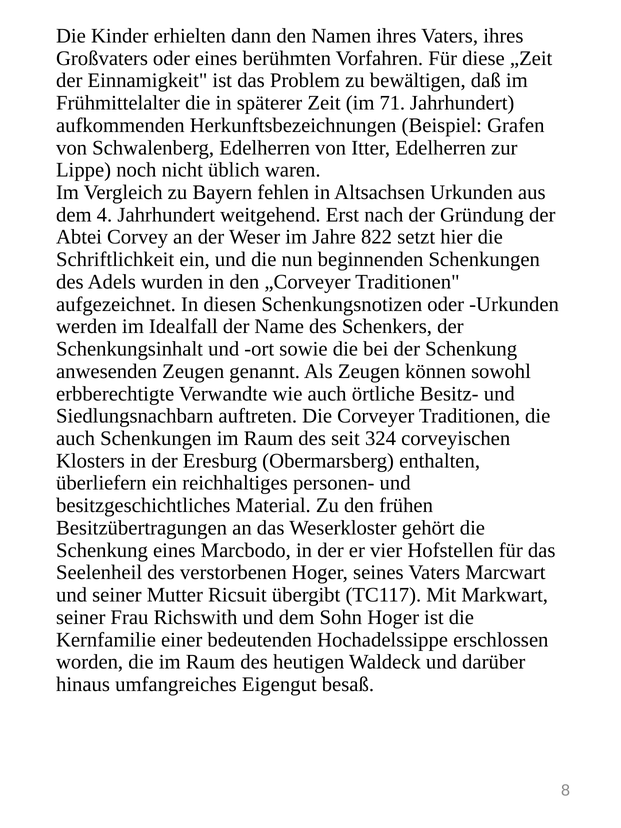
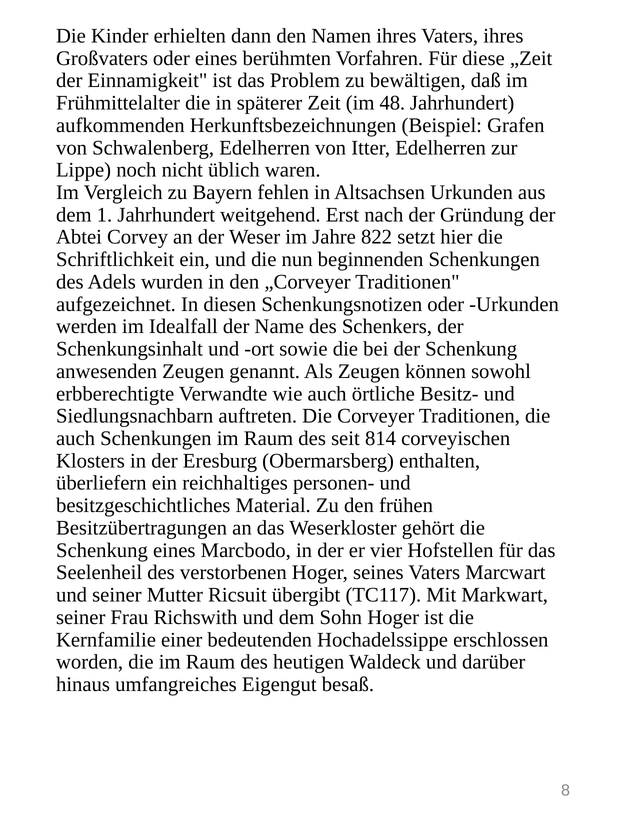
71: 71 -> 48
4: 4 -> 1
324: 324 -> 814
